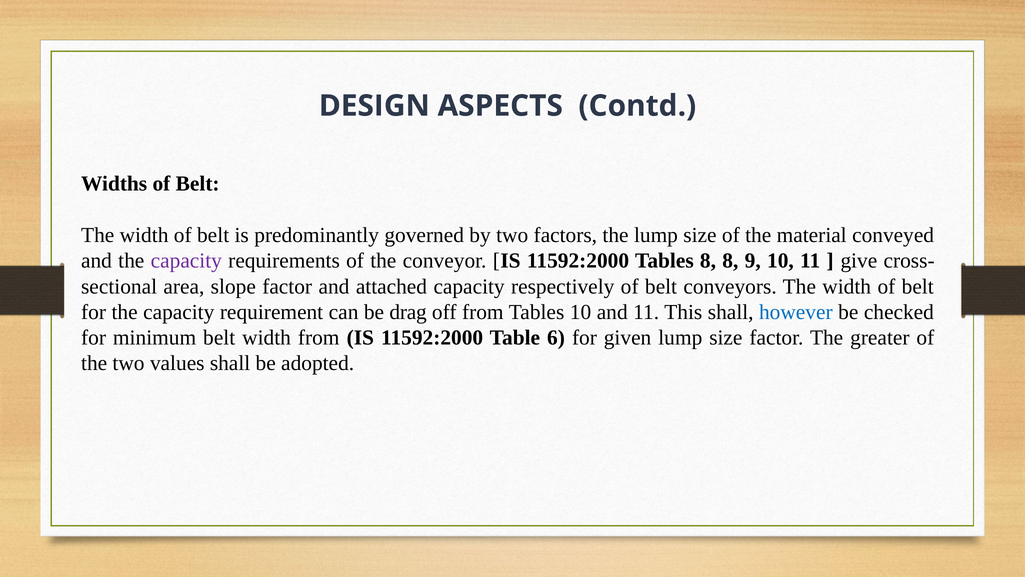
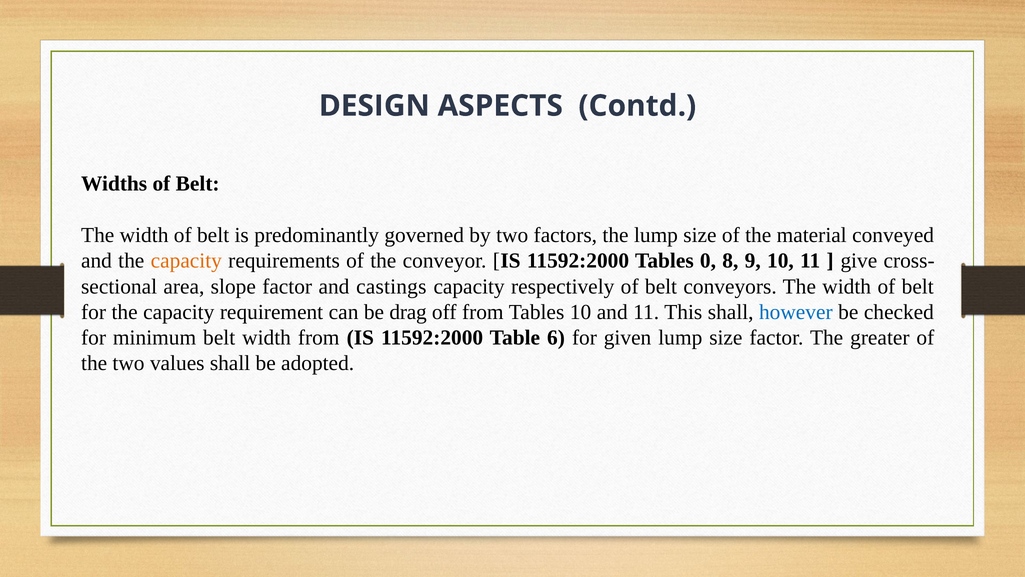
capacity at (186, 261) colour: purple -> orange
Tables 8: 8 -> 0
attached: attached -> castings
